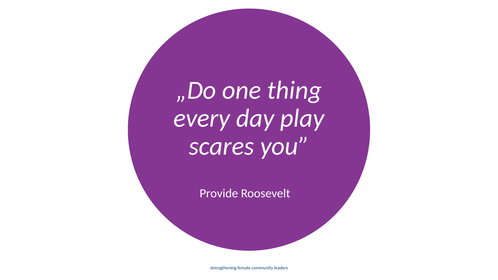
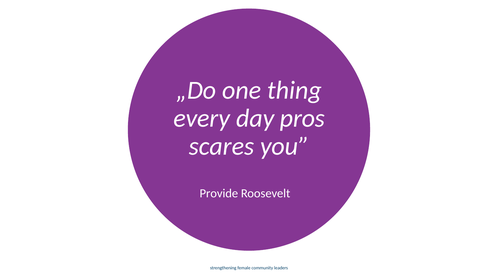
play: play -> pros
